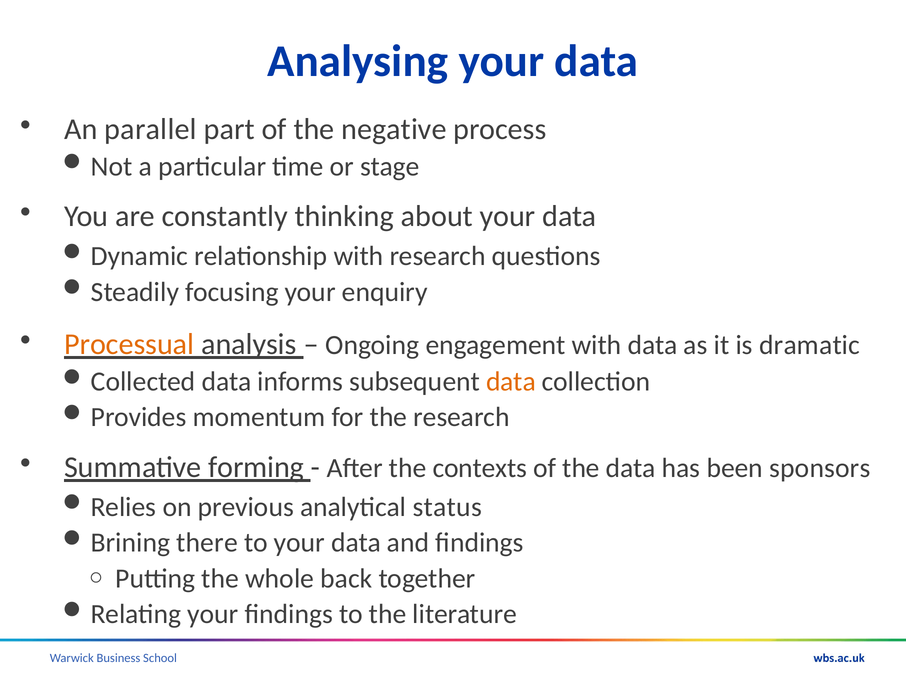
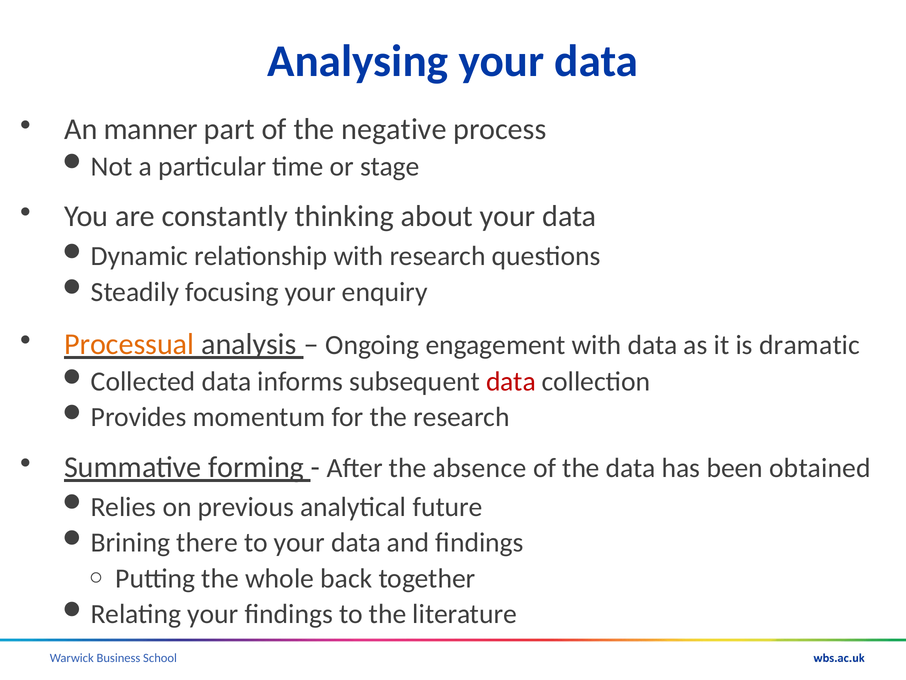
parallel: parallel -> manner
data at (511, 381) colour: orange -> red
contexts: contexts -> absence
sponsors: sponsors -> obtained
status: status -> future
